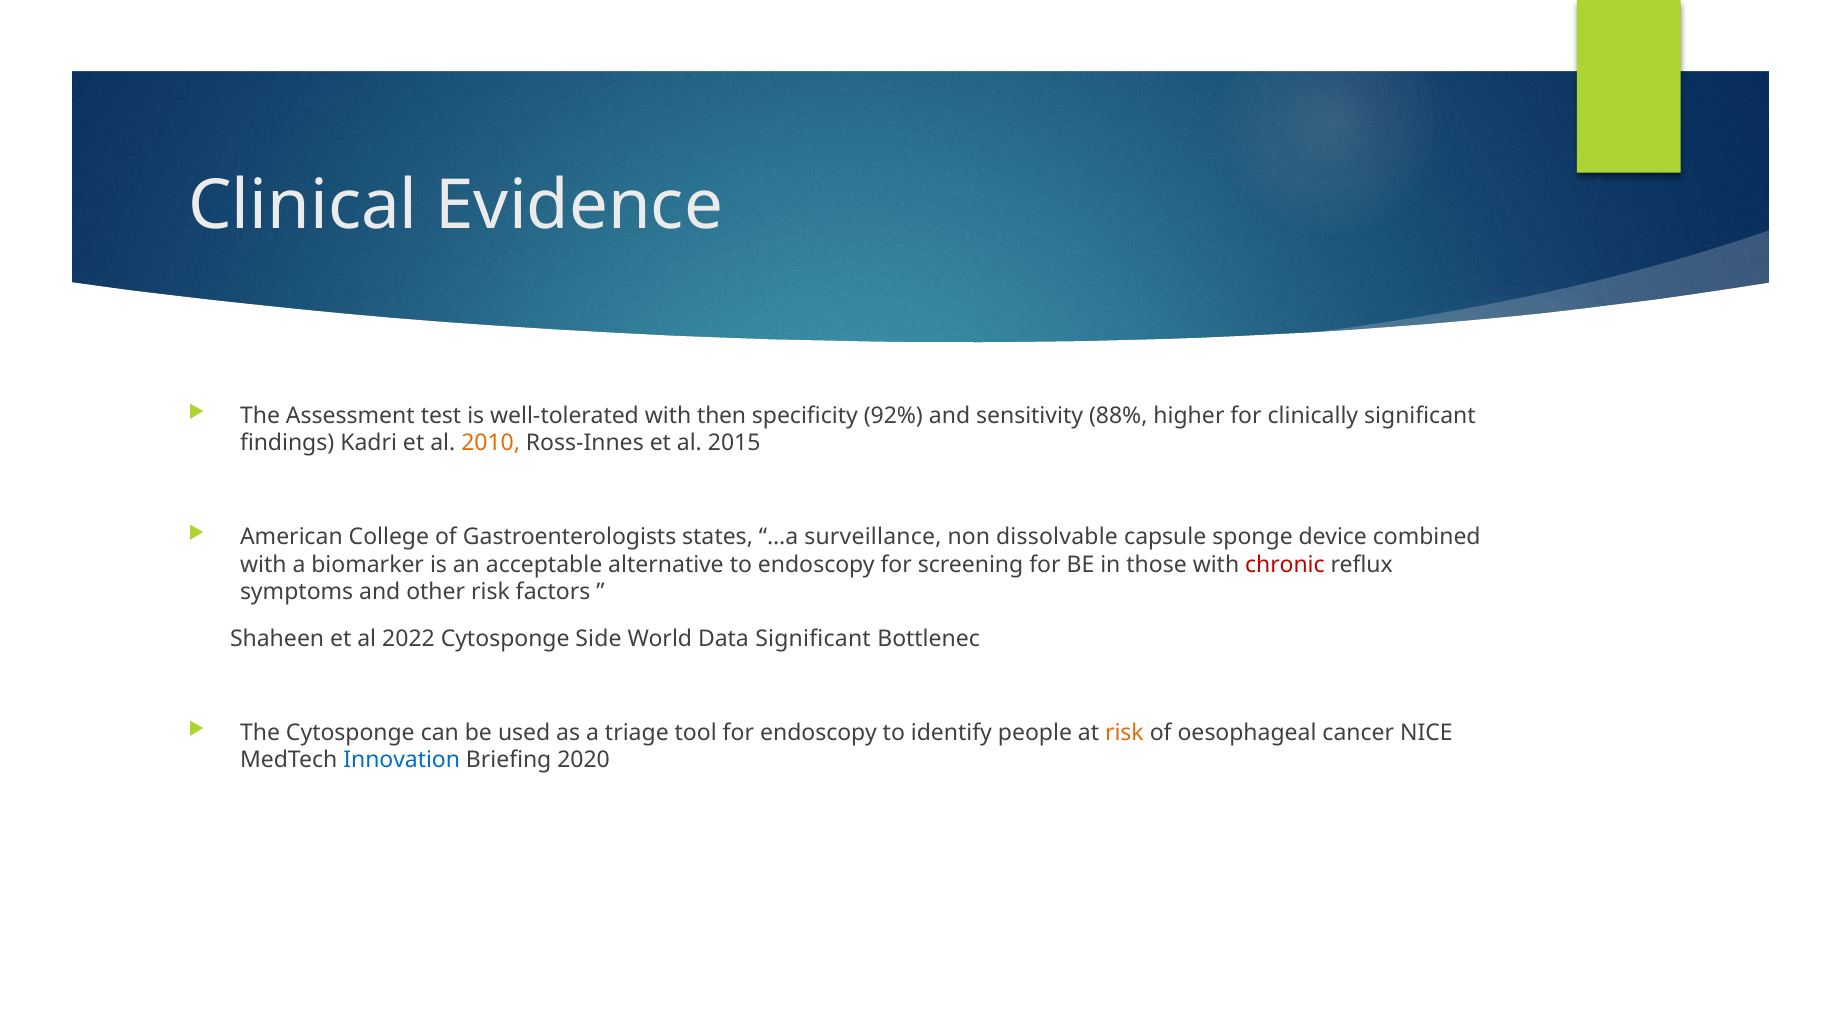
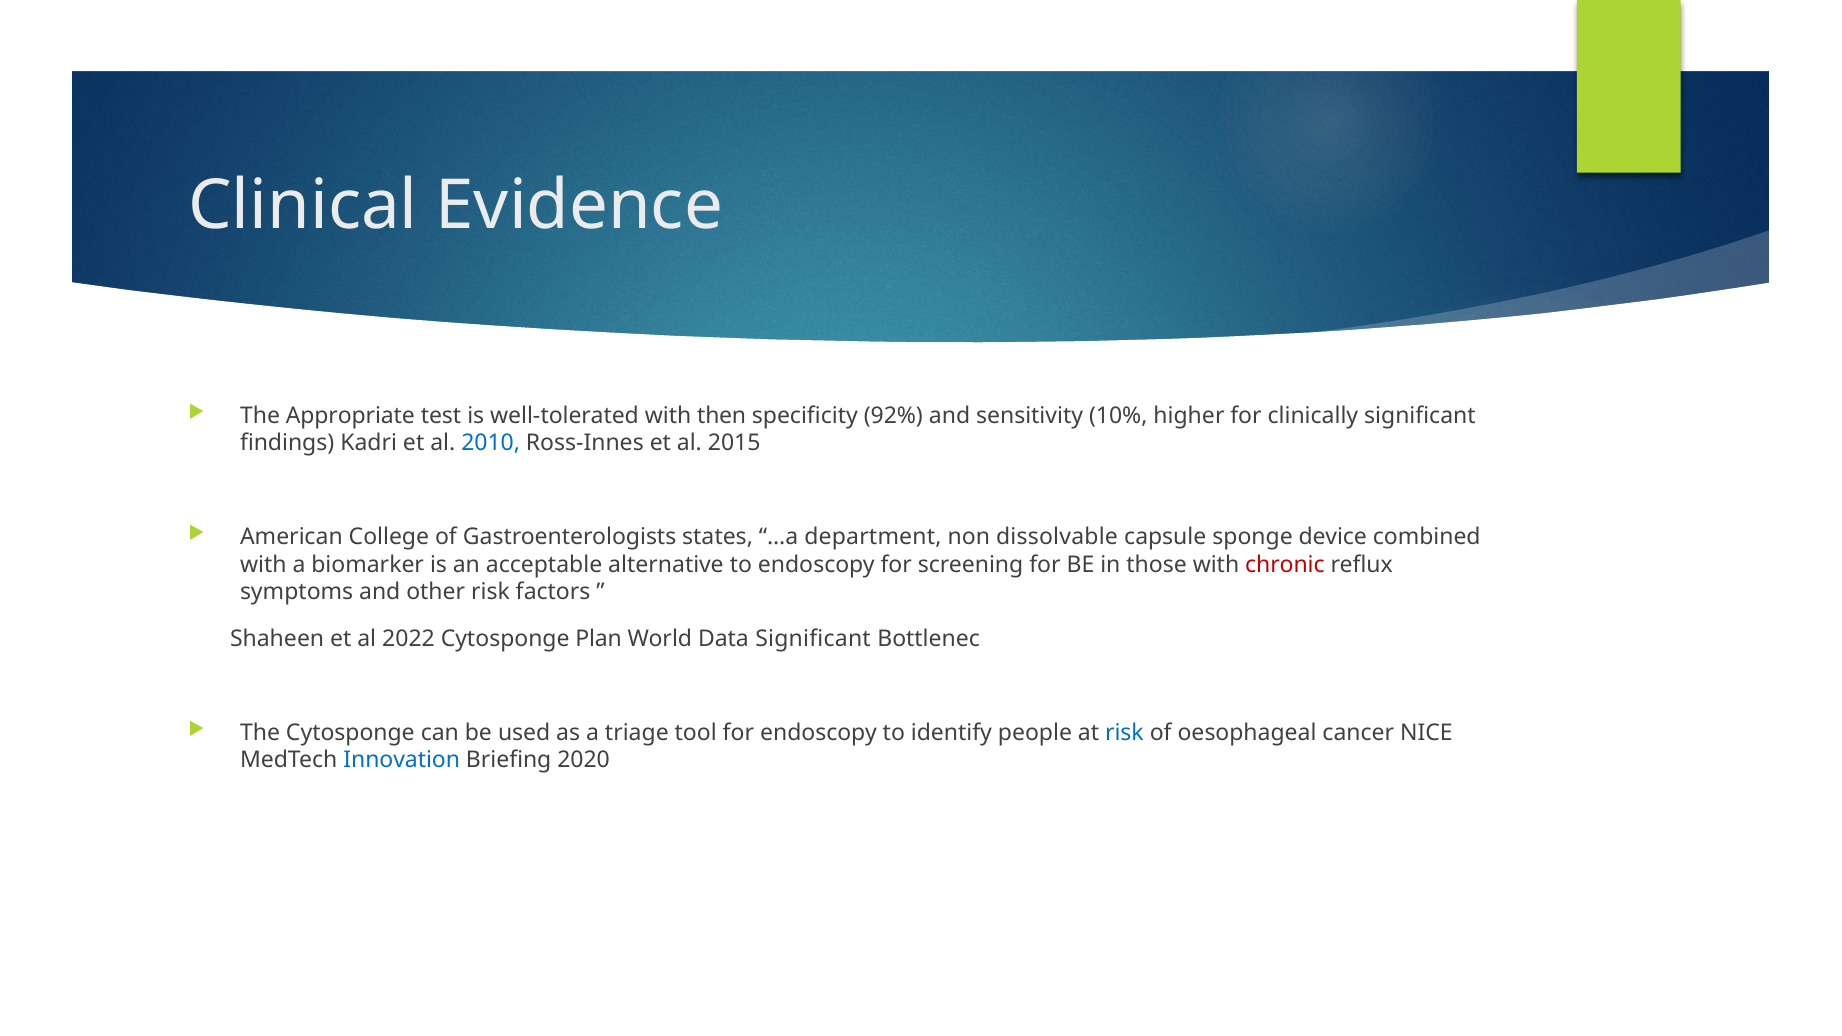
Assessment: Assessment -> Appropriate
88%: 88% -> 10%
2010 colour: orange -> blue
surveillance: surveillance -> department
Side: Side -> Plan
risk at (1124, 733) colour: orange -> blue
